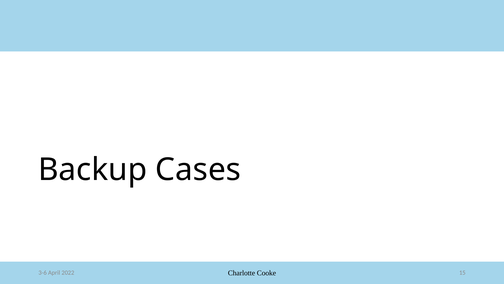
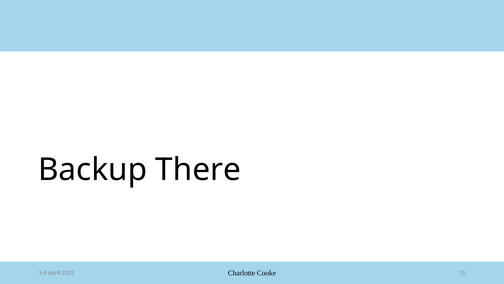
Cases: Cases -> There
